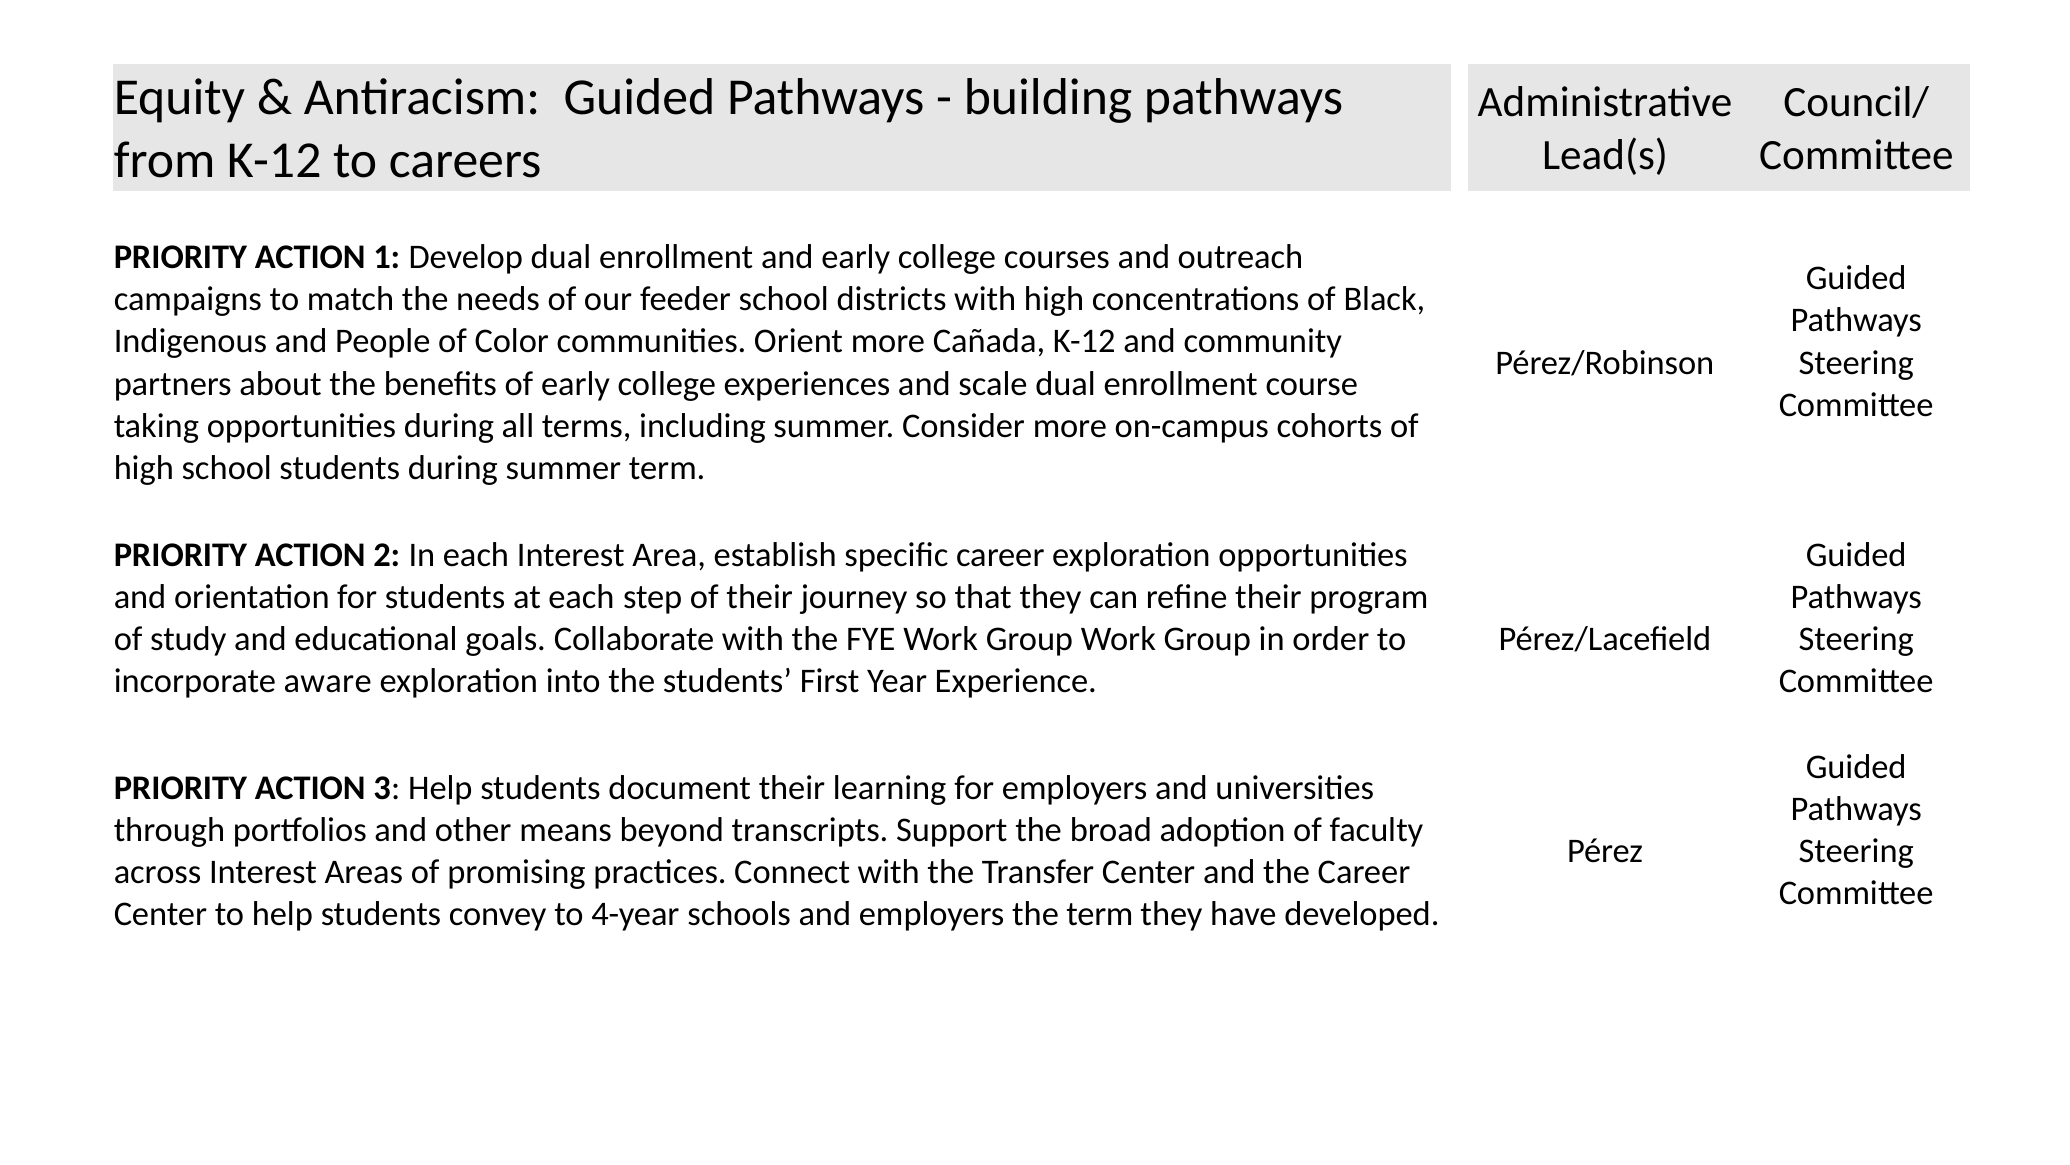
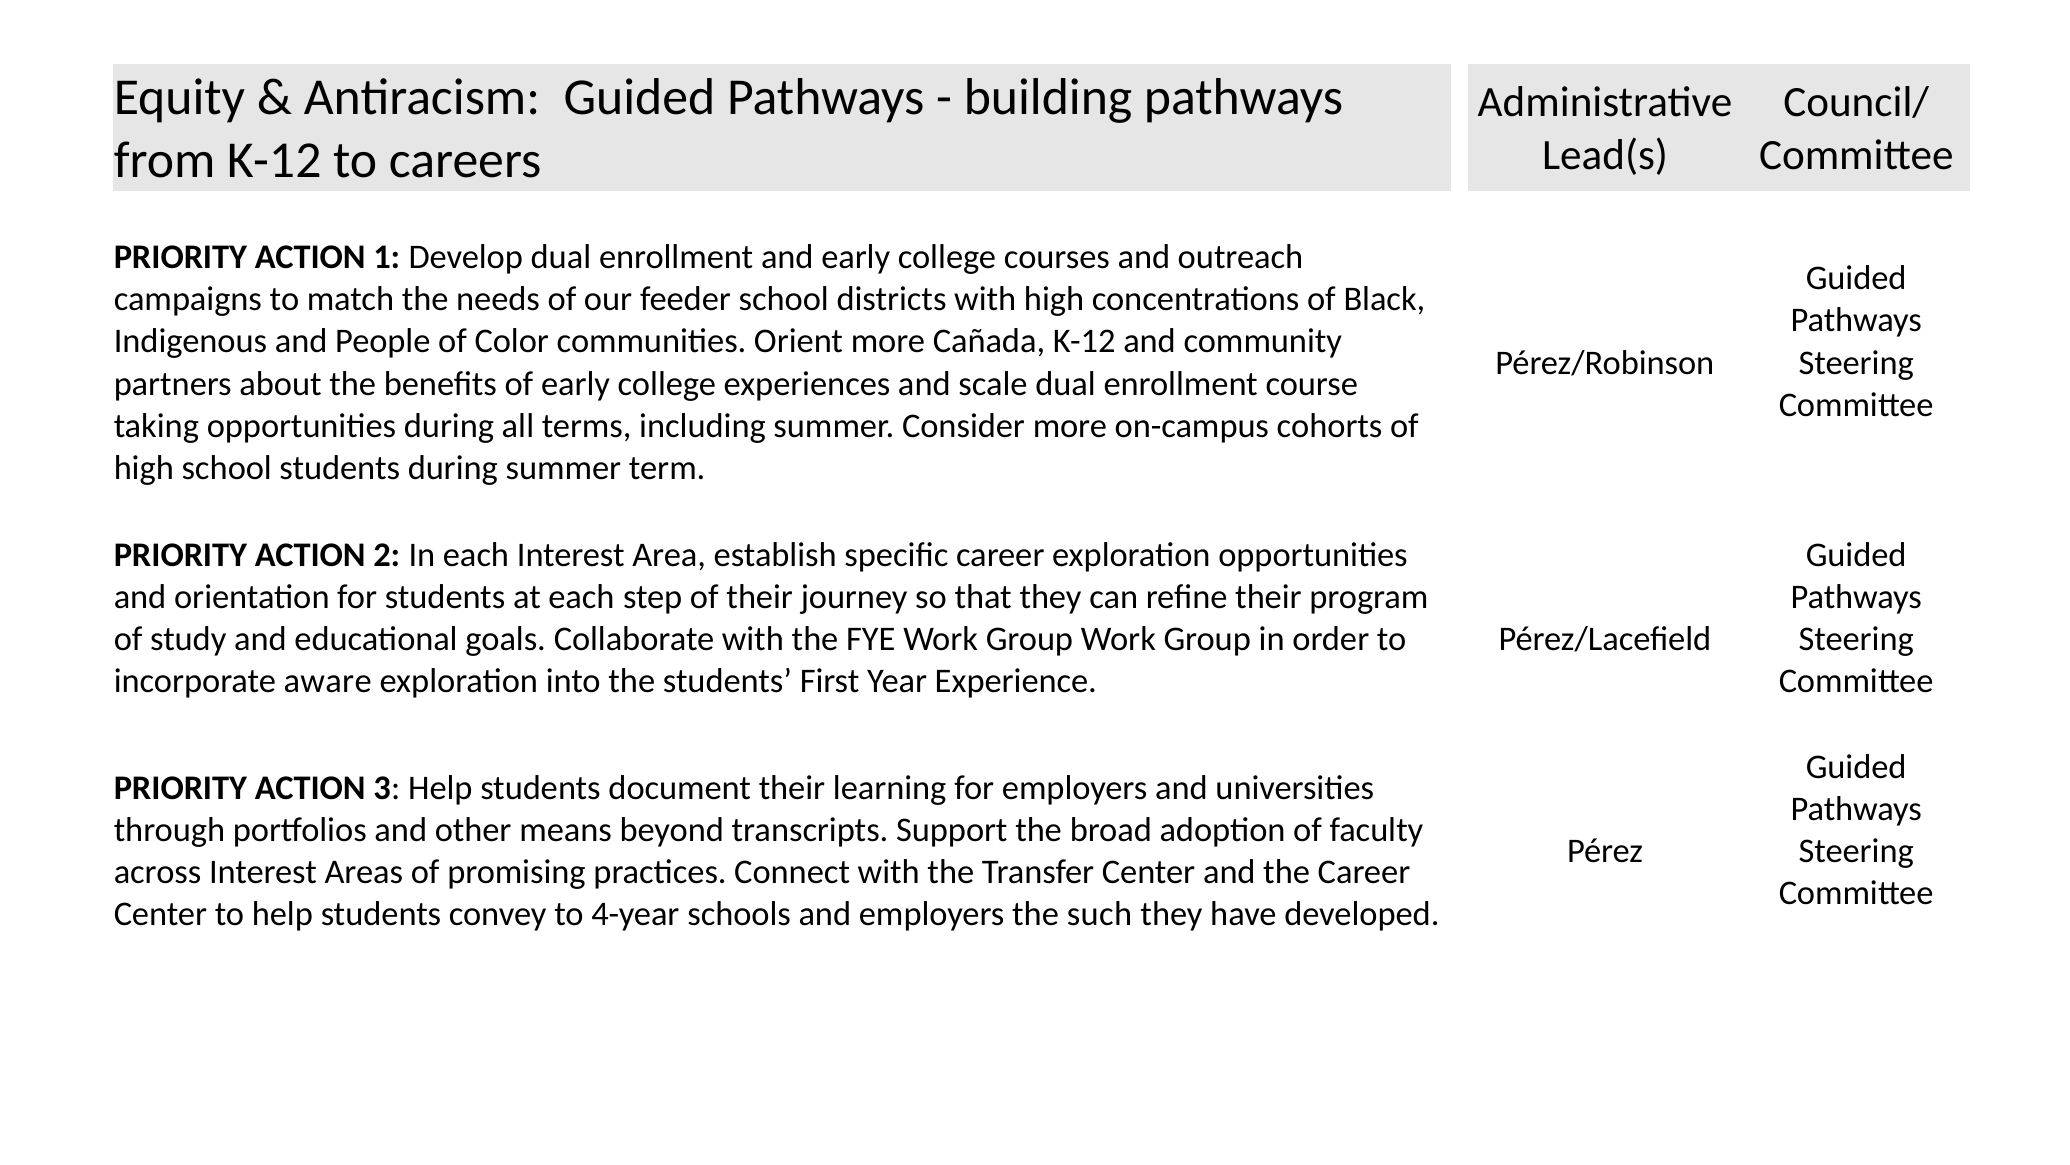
the term: term -> such
